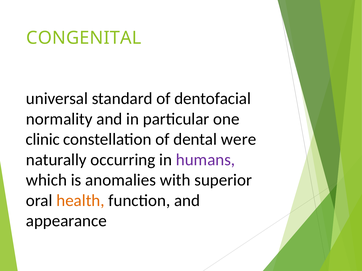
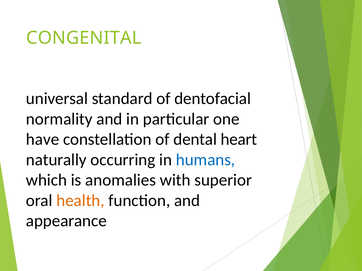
clinic: clinic -> have
were: were -> heart
humans colour: purple -> blue
